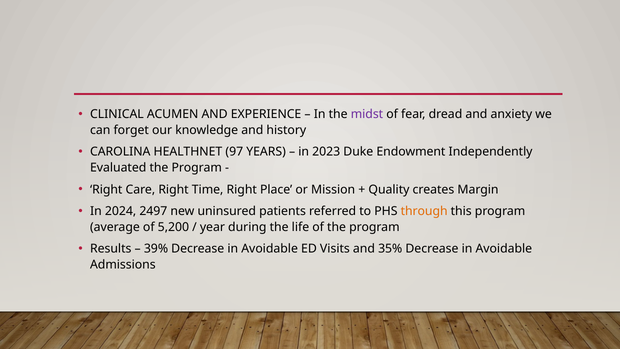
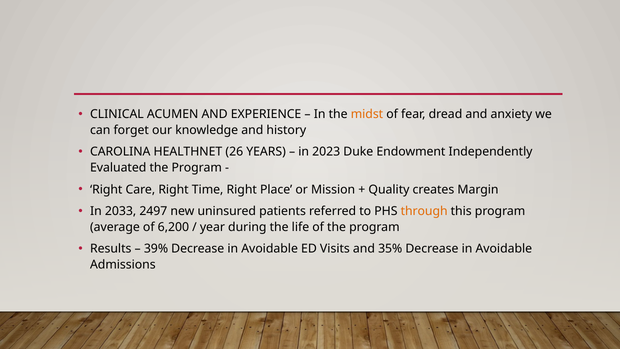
midst colour: purple -> orange
97: 97 -> 26
2024: 2024 -> 2033
5,200: 5,200 -> 6,200
